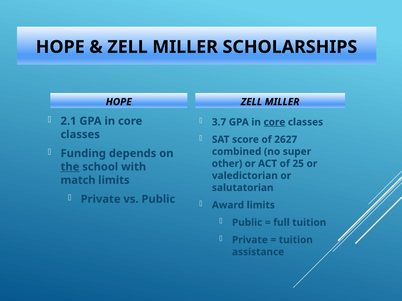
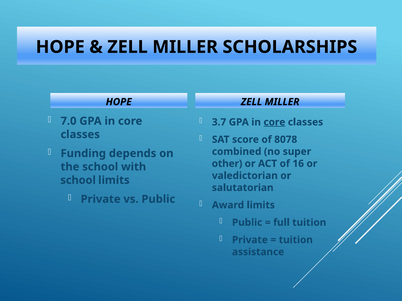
2.1: 2.1 -> 7.0
2627: 2627 -> 8078
25: 25 -> 16
the underline: present -> none
match at (78, 180): match -> school
